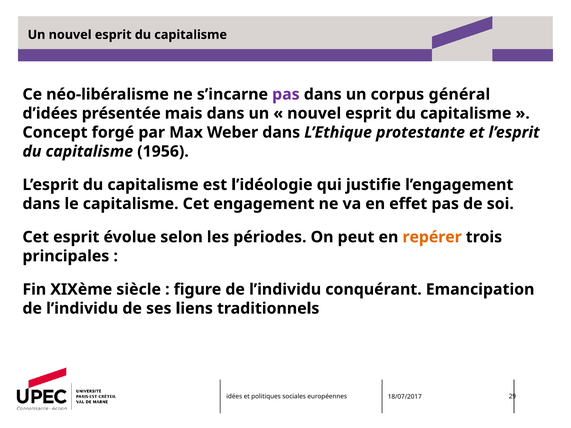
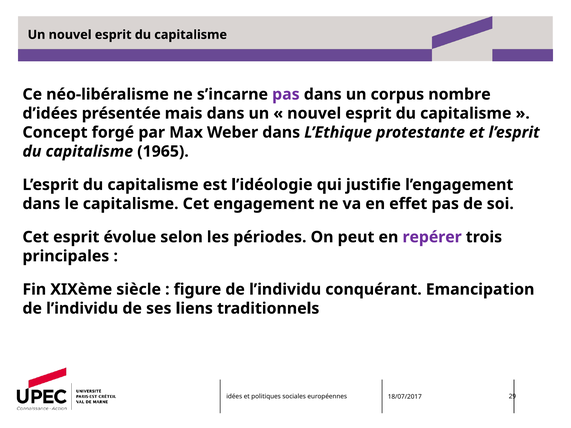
général: général -> nombre
1956: 1956 -> 1965
repérer colour: orange -> purple
